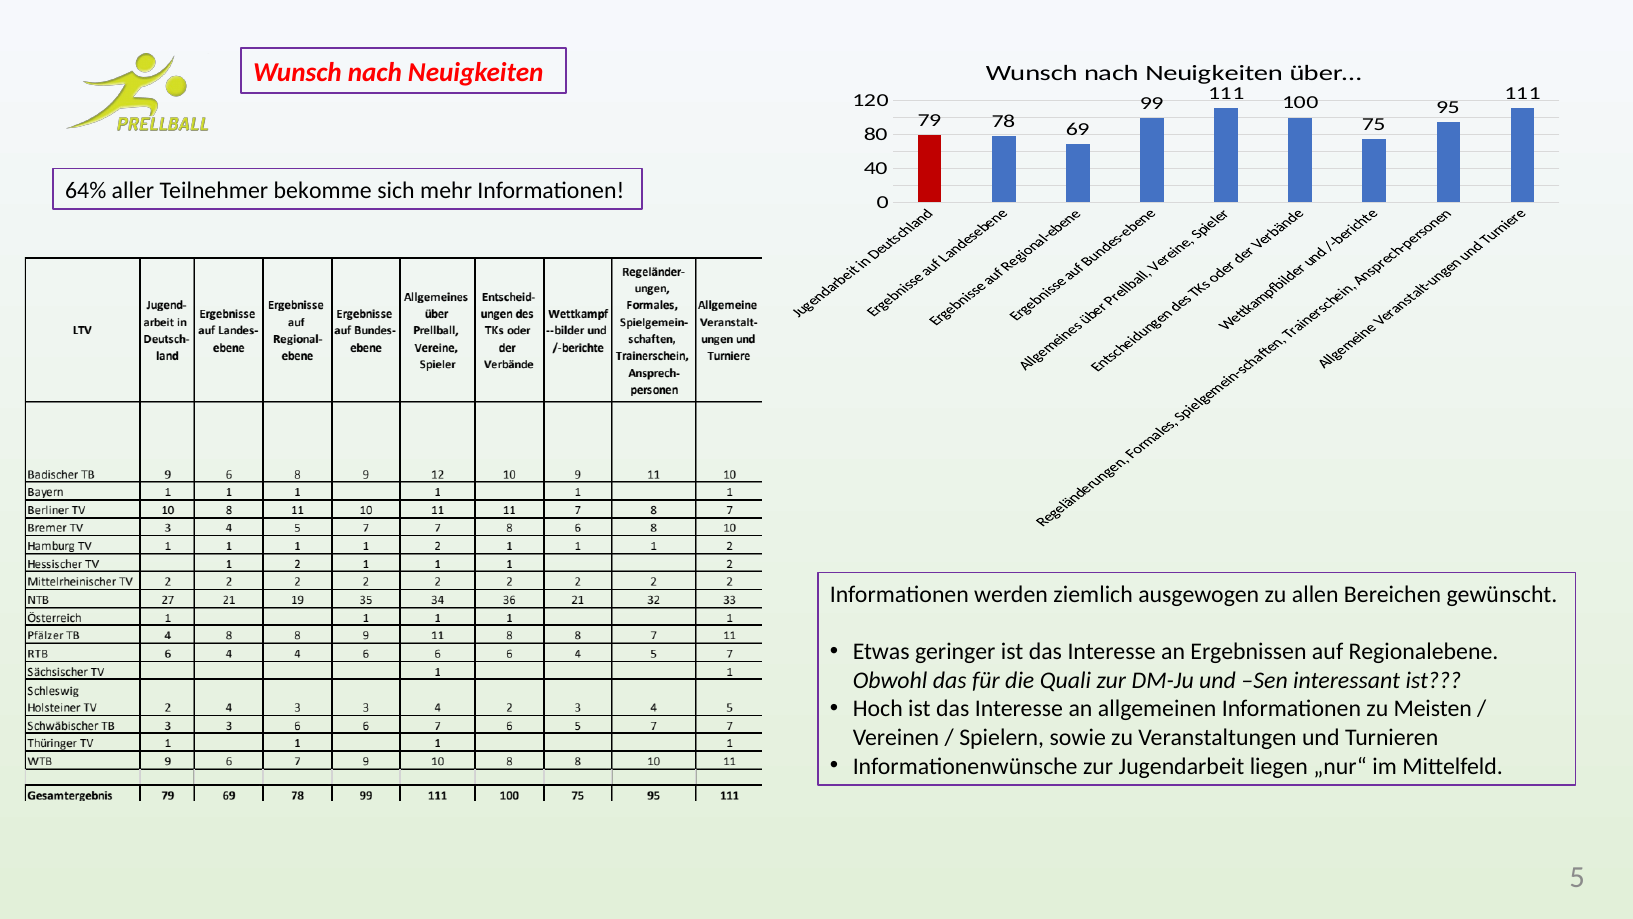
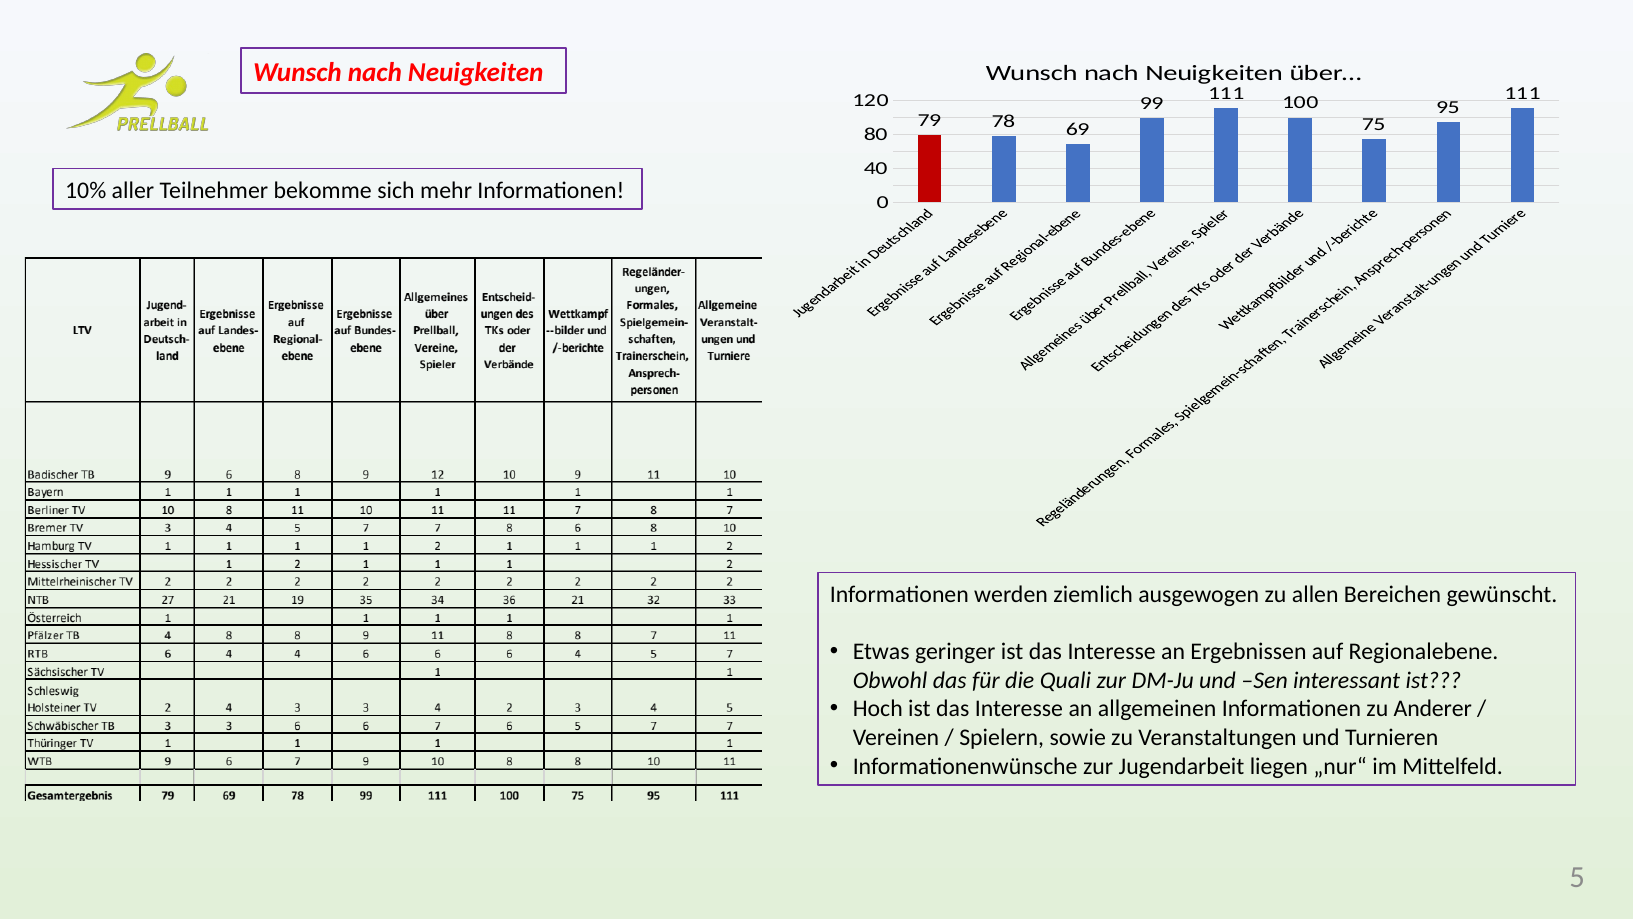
64%: 64% -> 10%
Meisten: Meisten -> Anderer
